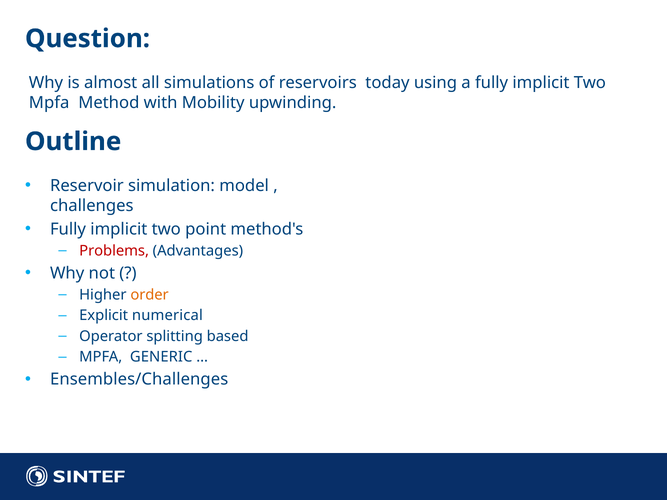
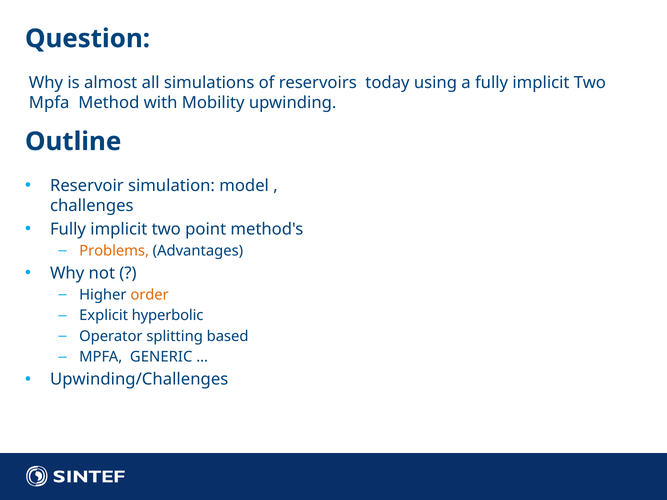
Problems colour: red -> orange
numerical: numerical -> hyperbolic
Ensembles/Challenges: Ensembles/Challenges -> Upwinding/Challenges
